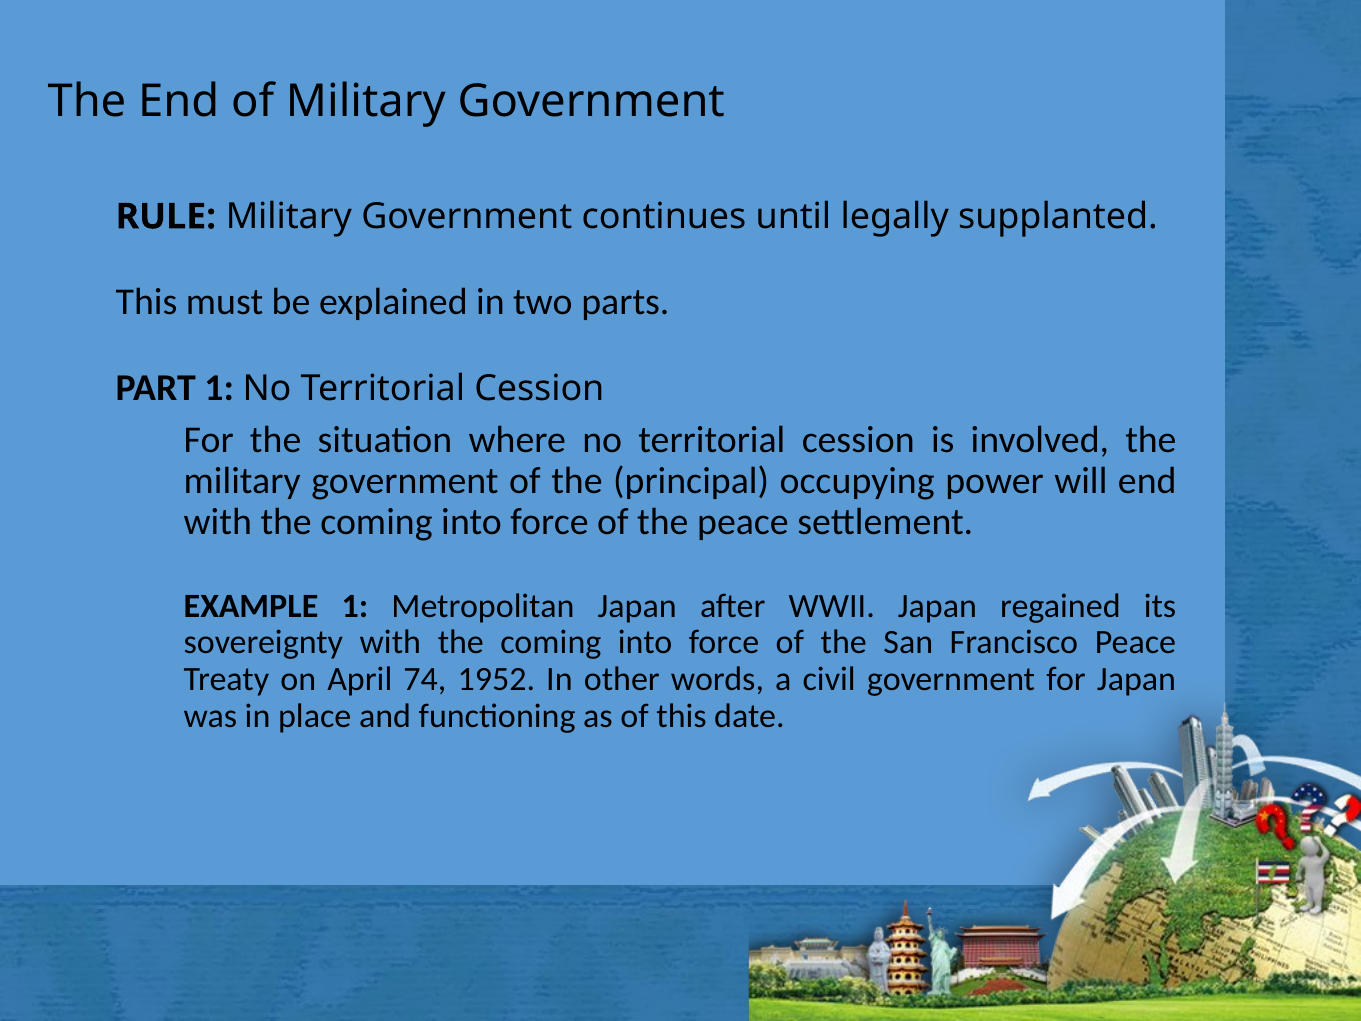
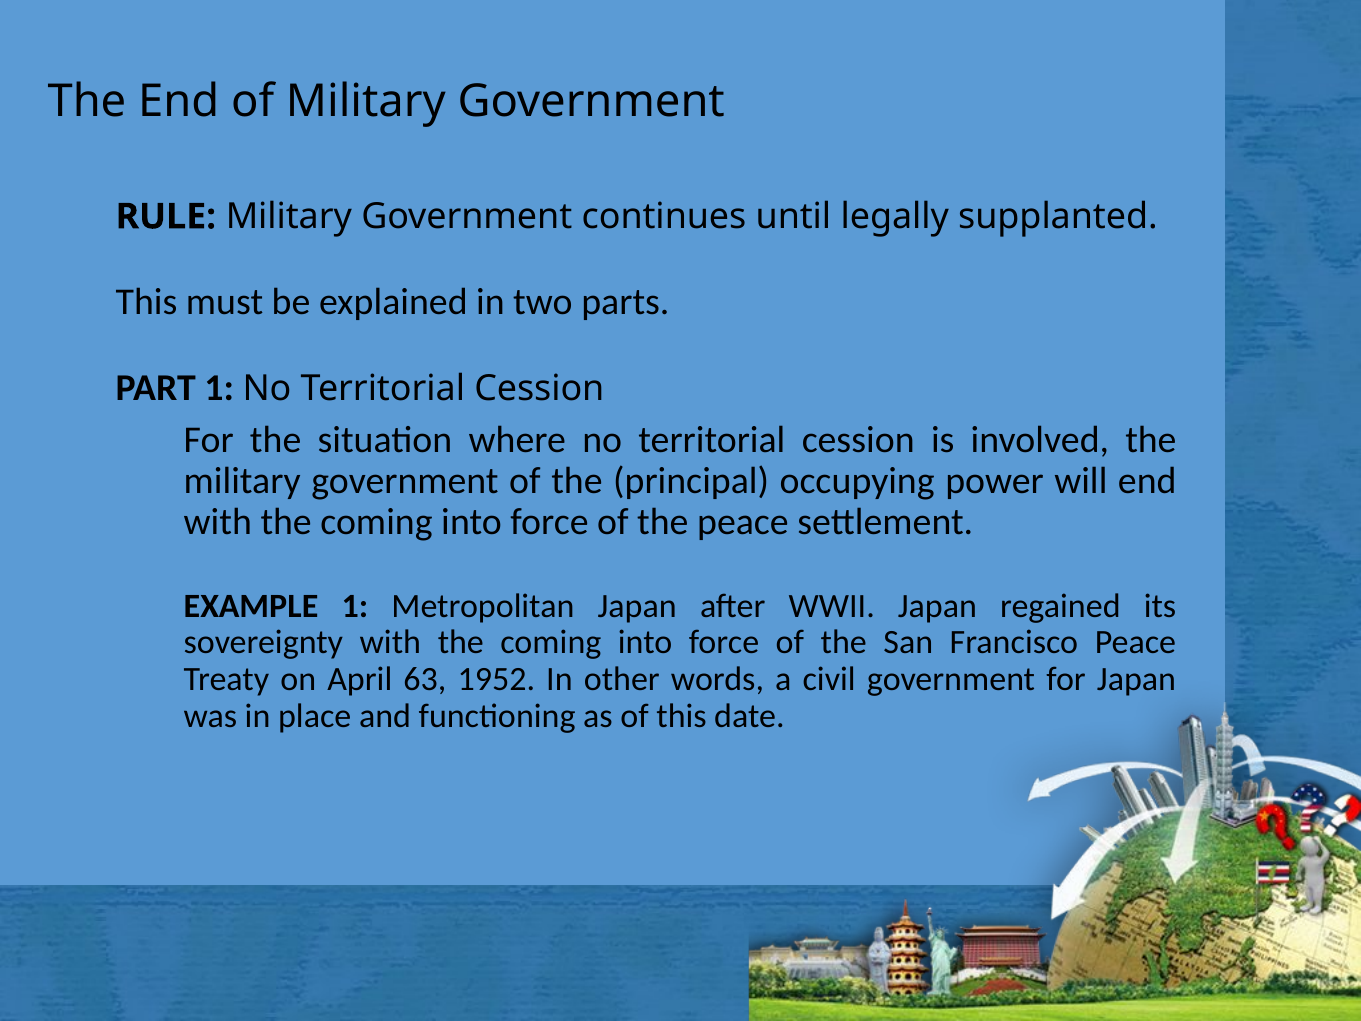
74: 74 -> 63
